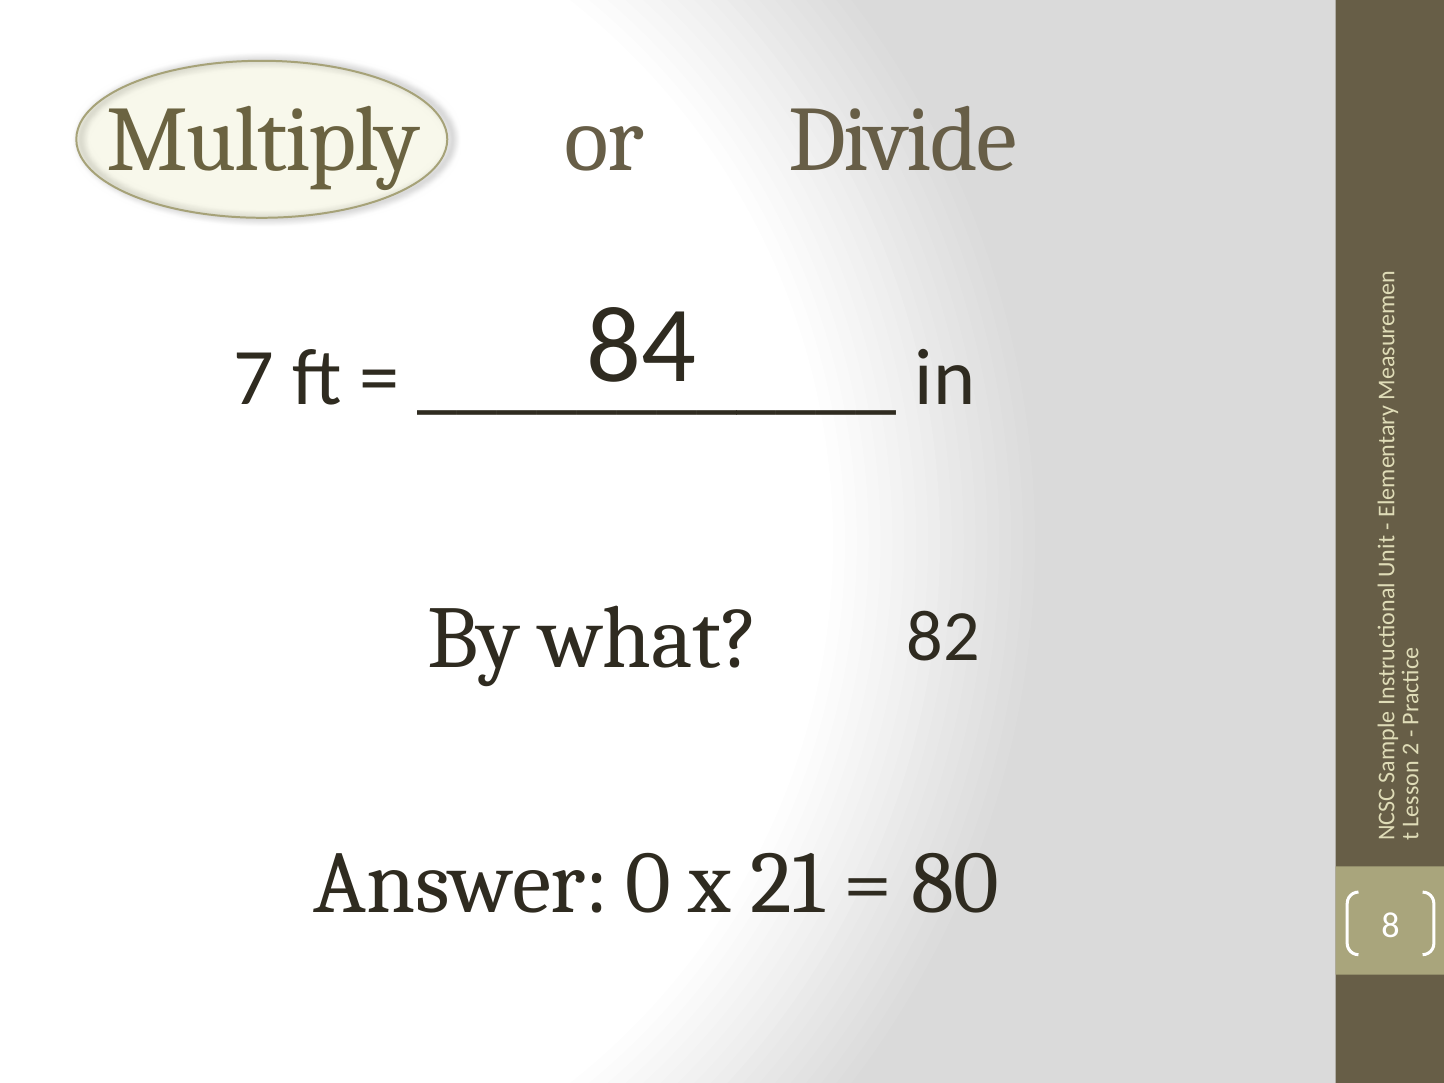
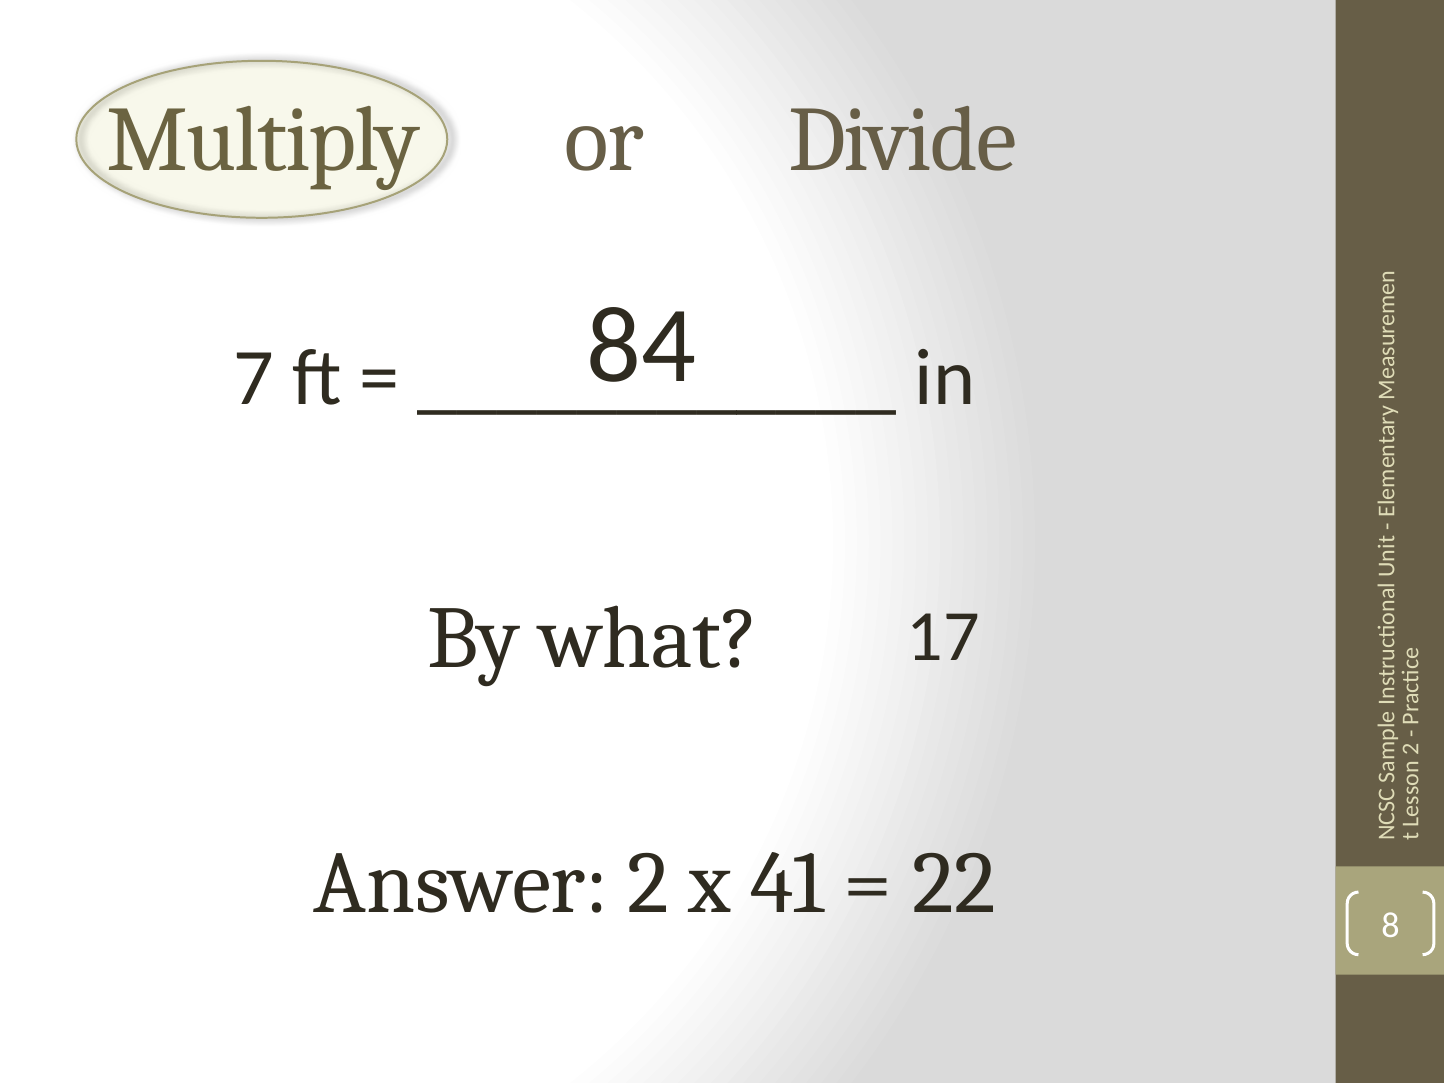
82: 82 -> 17
Answer 0: 0 -> 2
21: 21 -> 41
80: 80 -> 22
